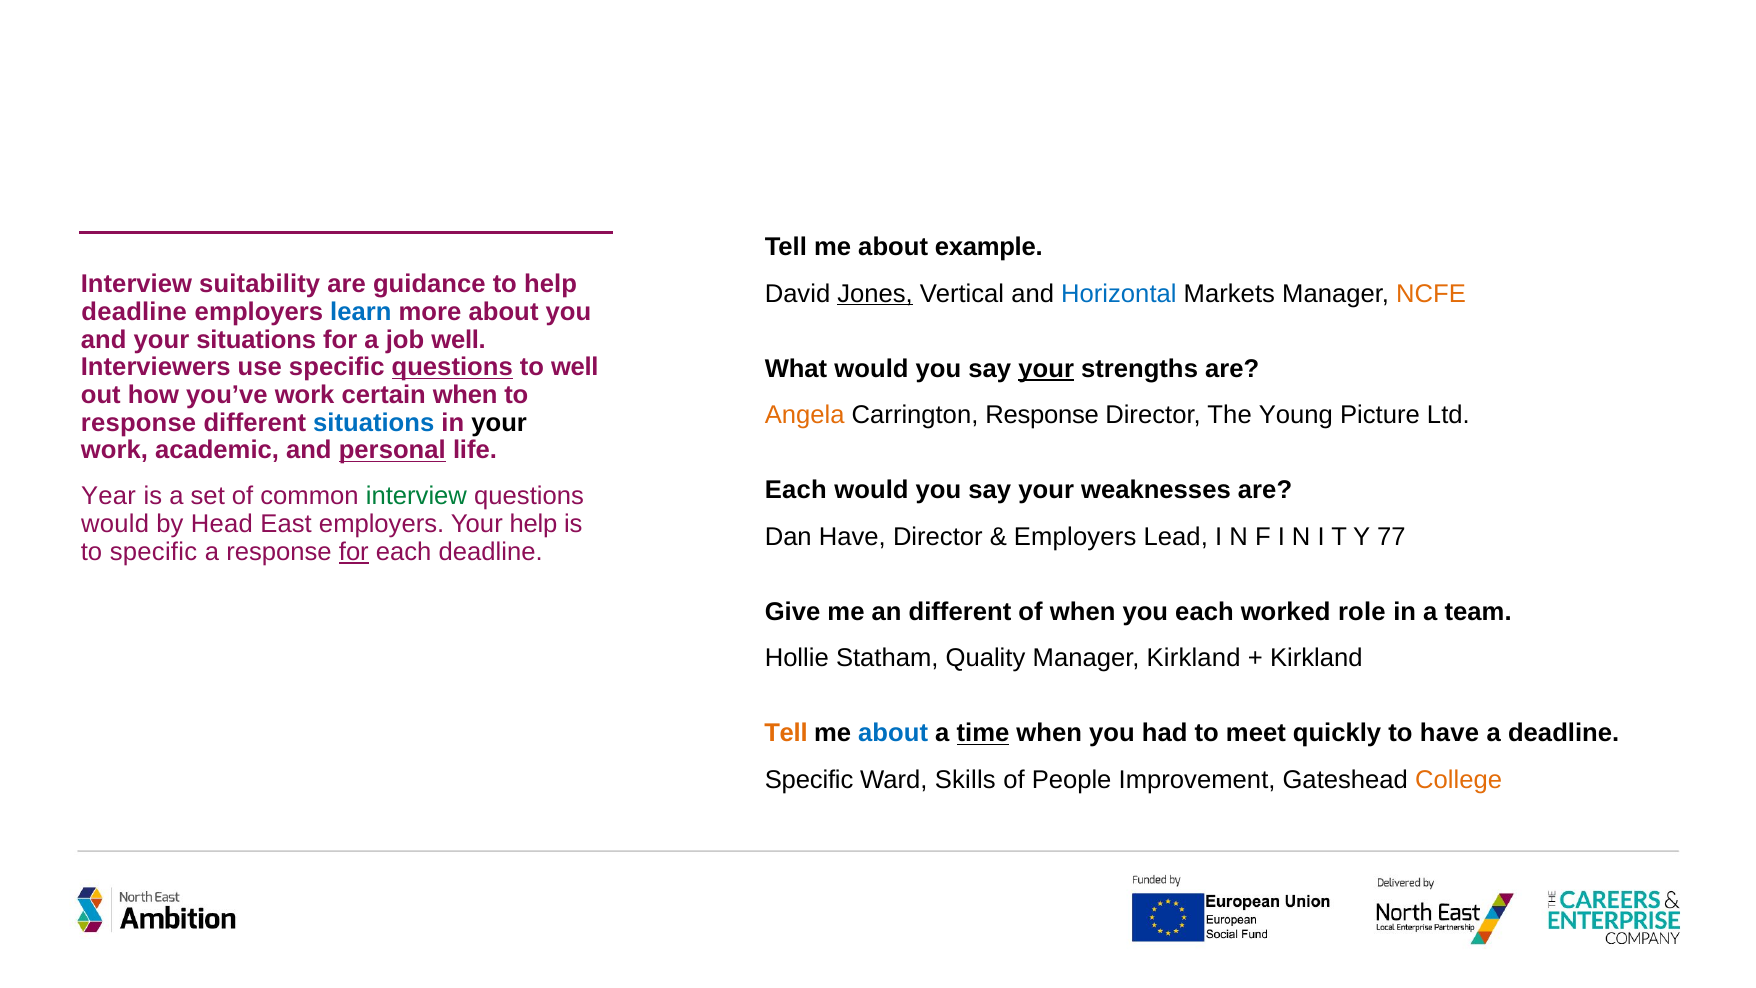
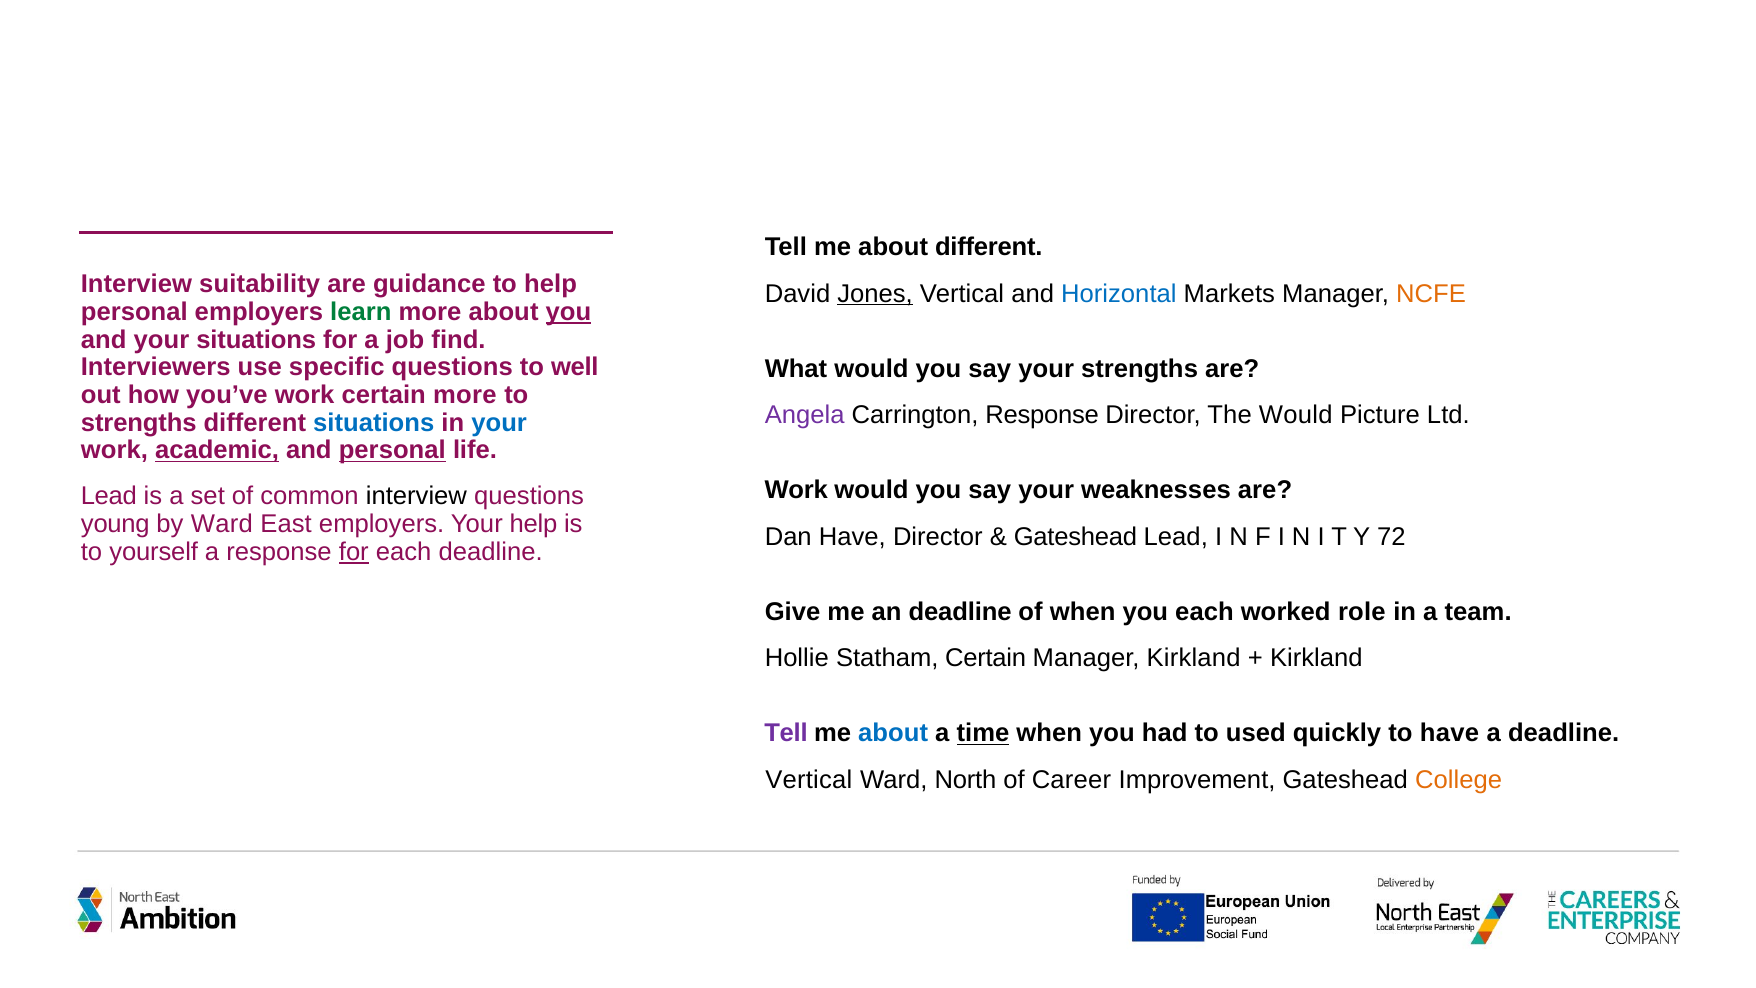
about example: example -> different
deadline at (134, 312): deadline -> personal
learn colour: blue -> green
you at (568, 312) underline: none -> present
job well: well -> find
questions at (452, 367) underline: present -> none
your at (1046, 369) underline: present -> none
certain when: when -> more
Angela colour: orange -> purple
The Young: Young -> Would
response at (139, 423): response -> strengths
your at (499, 423) colour: black -> blue
academic underline: none -> present
Each at (796, 490): Each -> Work
Year at (109, 496): Year -> Lead
interview at (416, 496) colour: green -> black
would at (115, 524): would -> young
by Head: Head -> Ward
Employers at (1075, 536): Employers -> Gateshead
77: 77 -> 72
to specific: specific -> yourself
an different: different -> deadline
Statham Quality: Quality -> Certain
Tell at (786, 733) colour: orange -> purple
meet: meet -> used
Specific at (809, 779): Specific -> Vertical
Skills: Skills -> North
People: People -> Career
